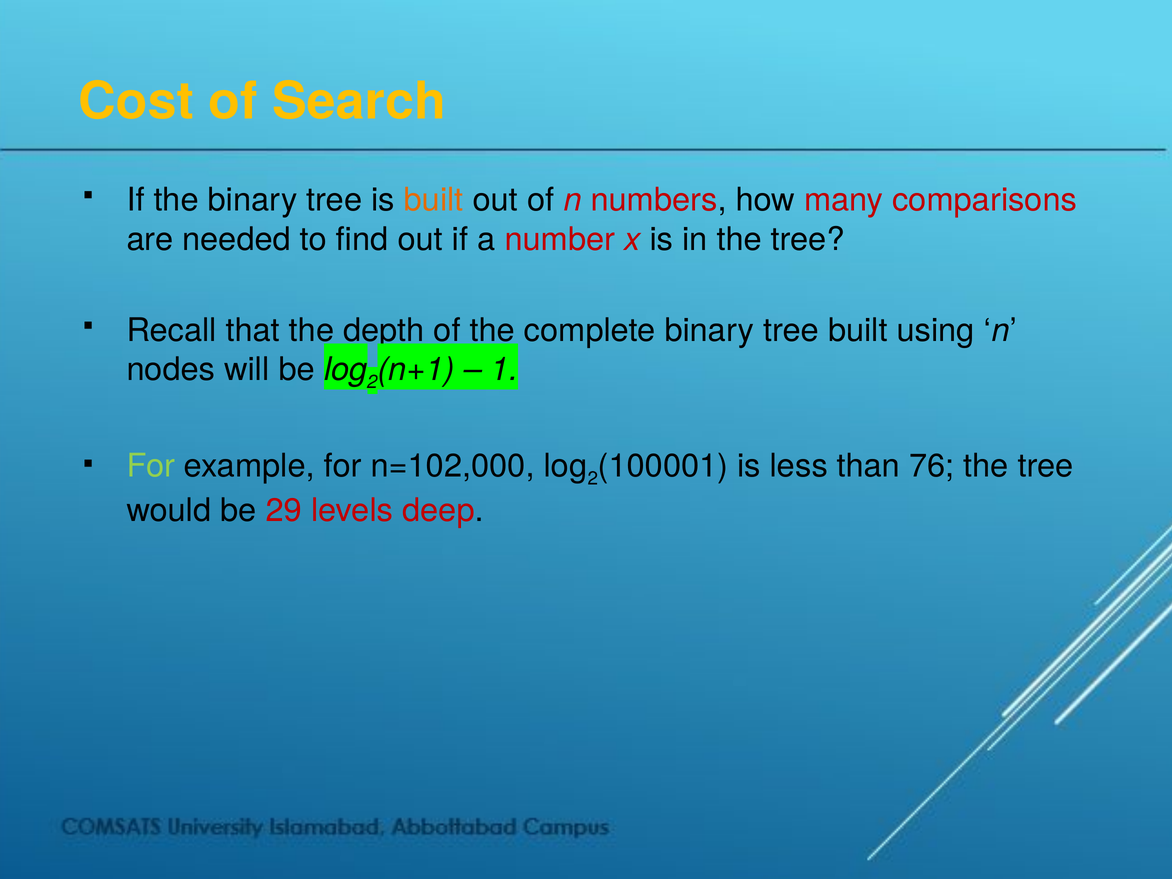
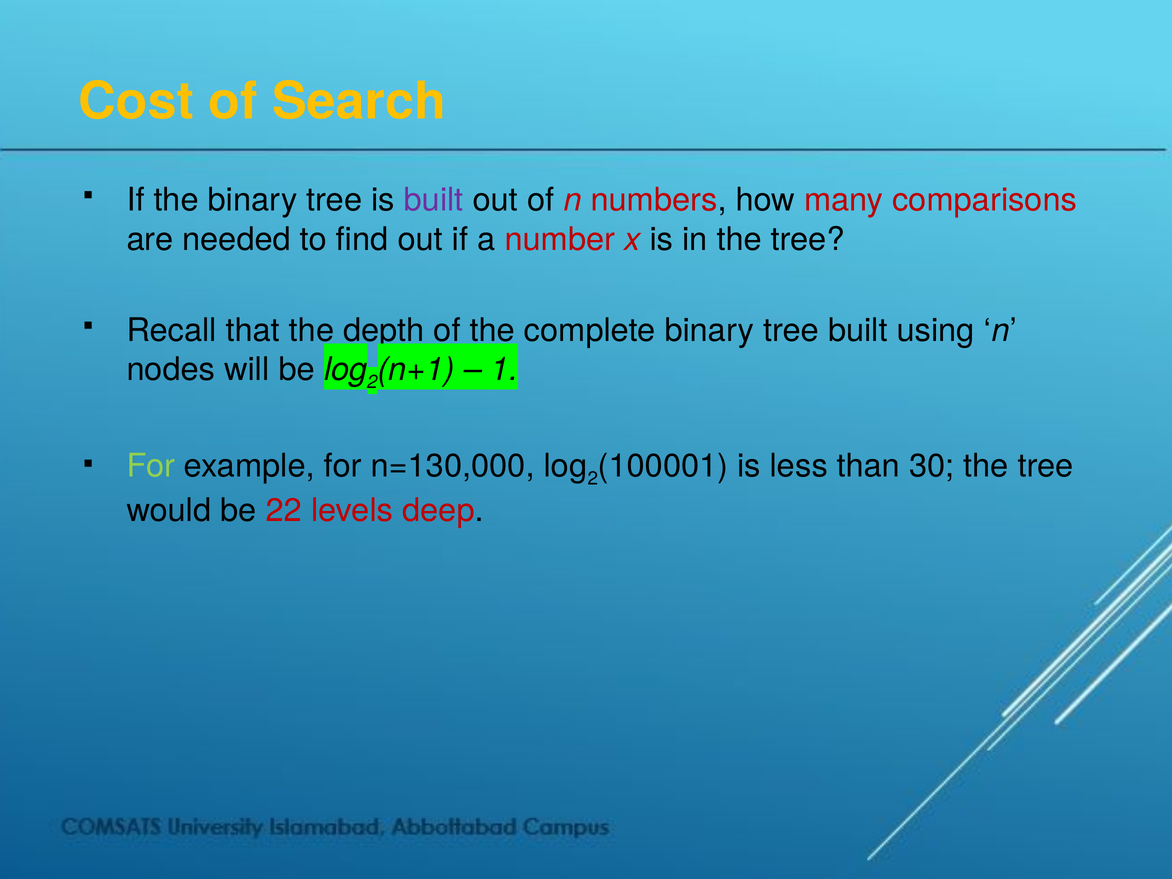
built at (434, 200) colour: orange -> purple
n=102,000: n=102,000 -> n=130,000
76: 76 -> 30
29: 29 -> 22
